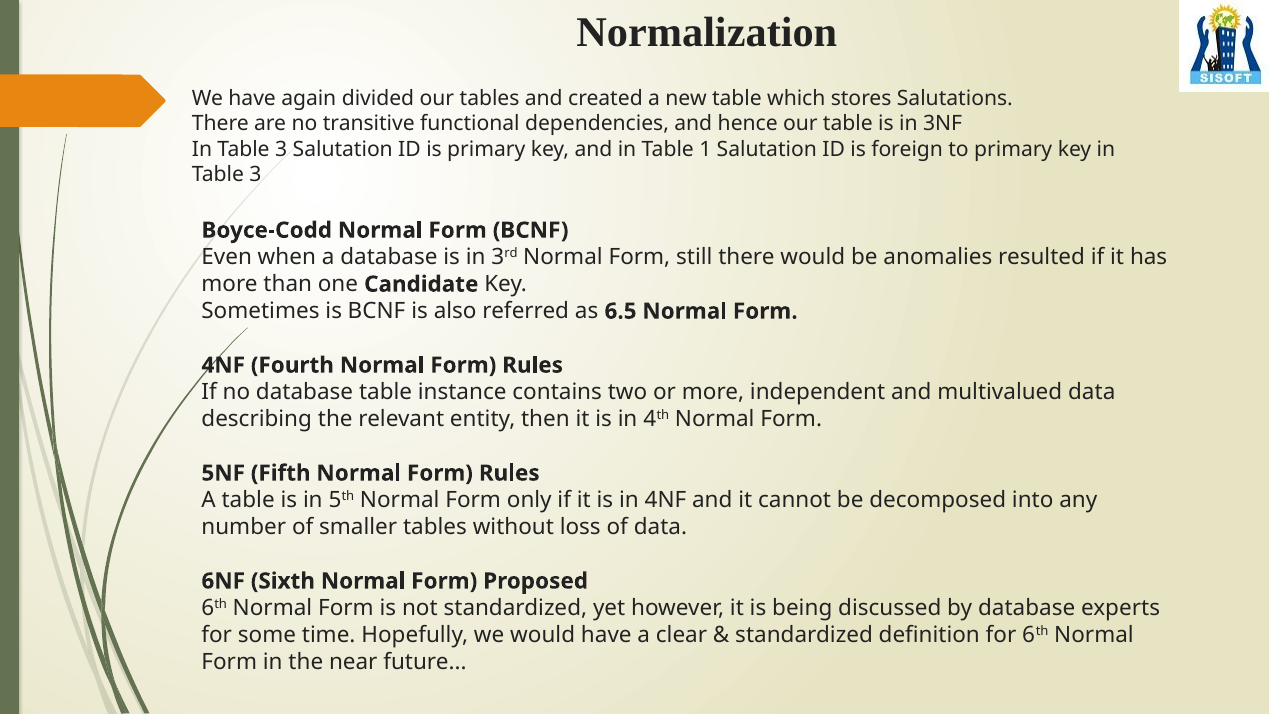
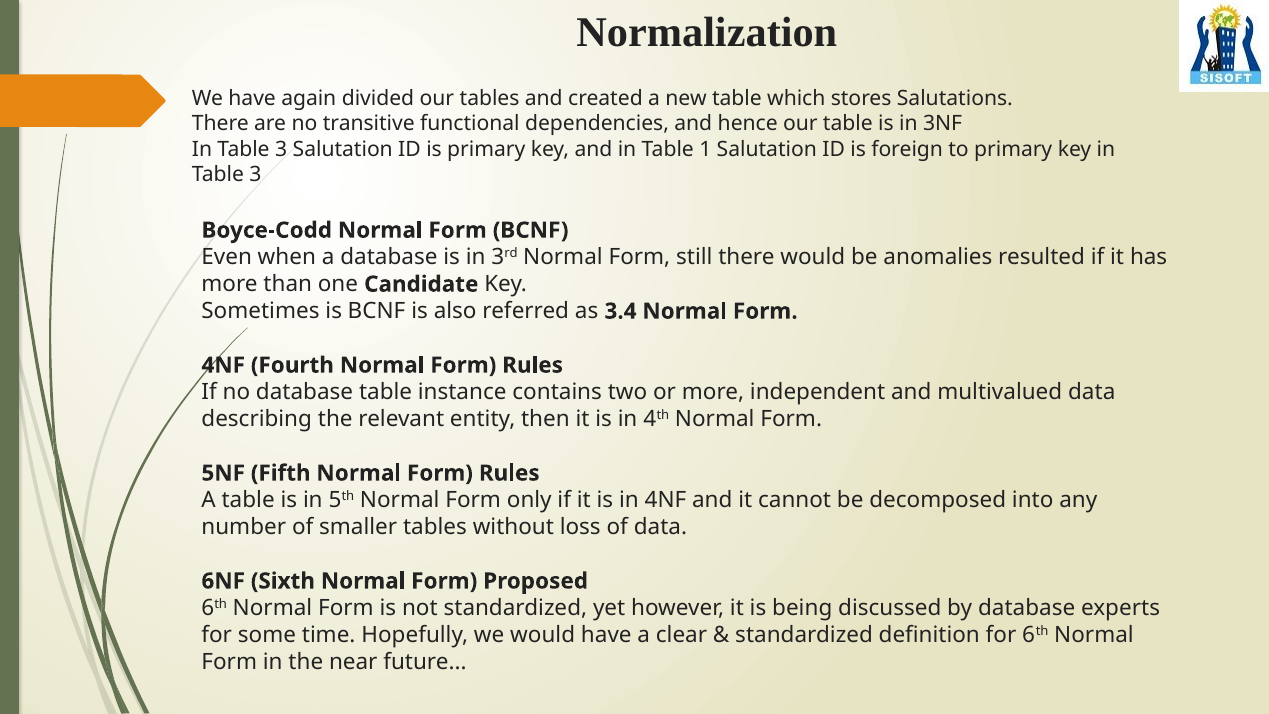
6.5: 6.5 -> 3.4
